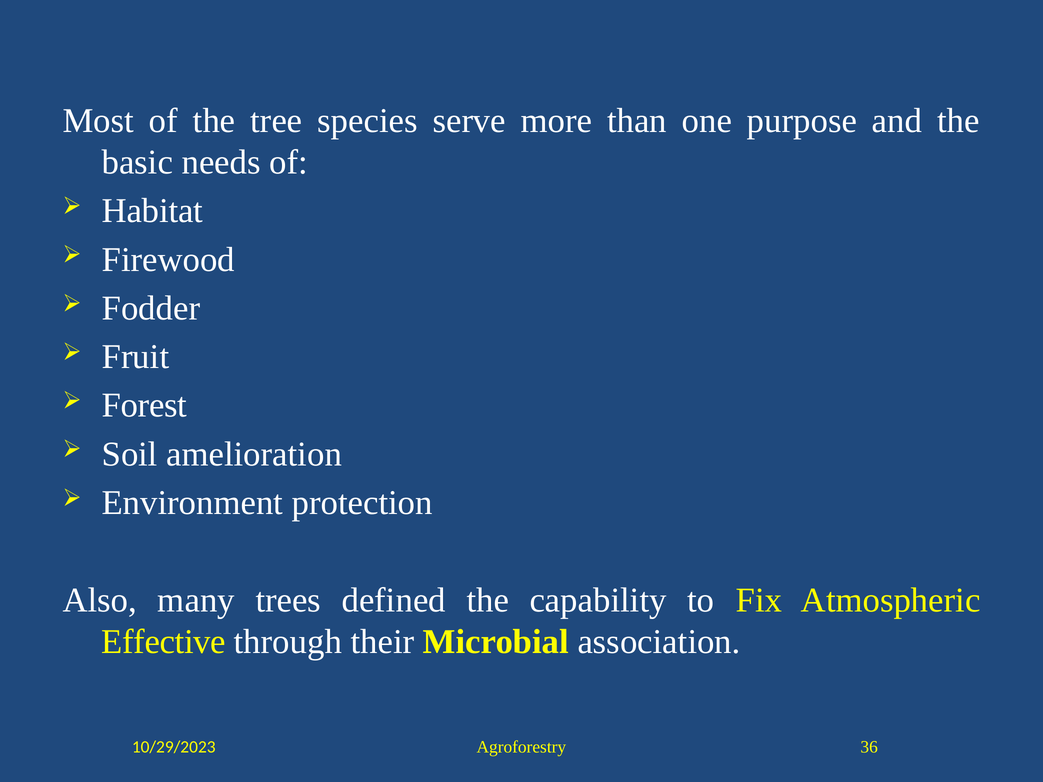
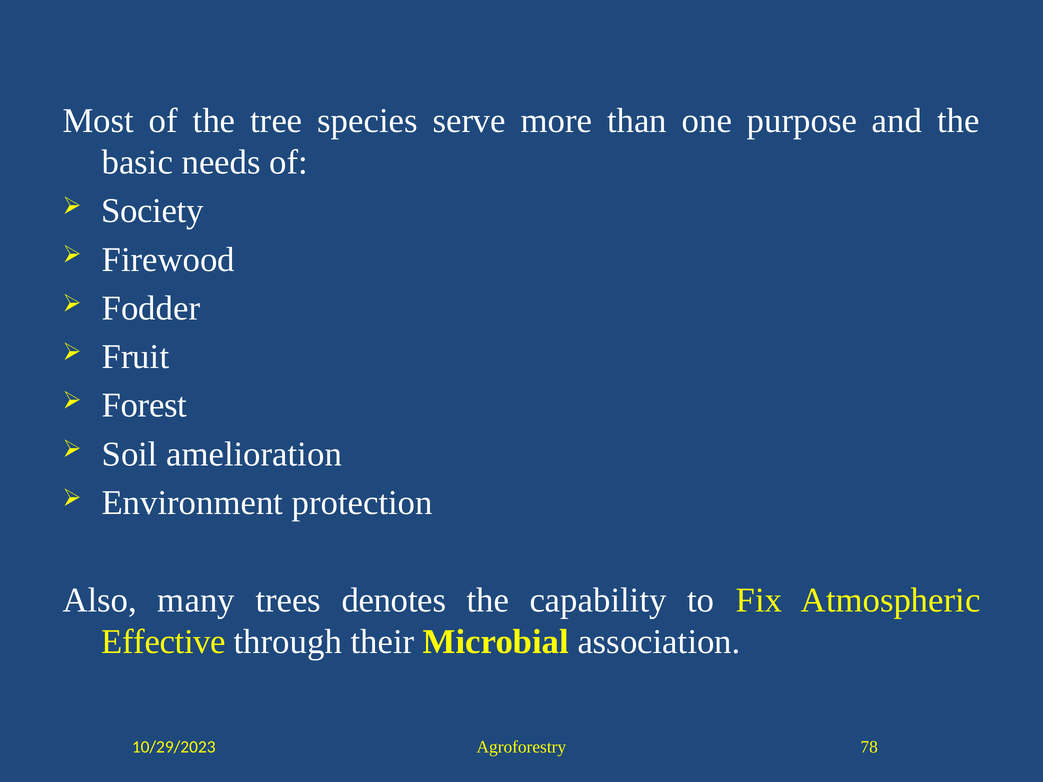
Habitat: Habitat -> Society
defined: defined -> denotes
36: 36 -> 78
